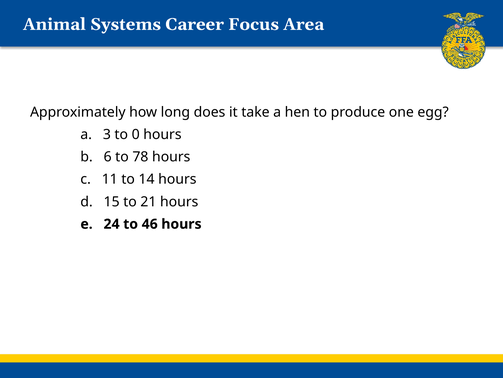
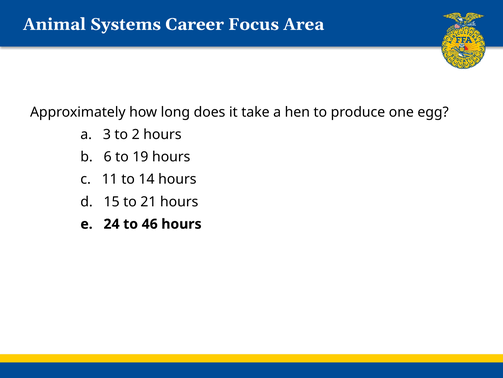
0: 0 -> 2
78: 78 -> 19
